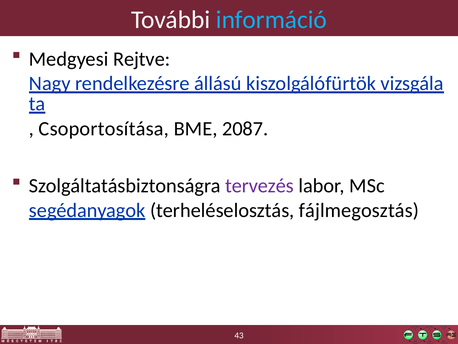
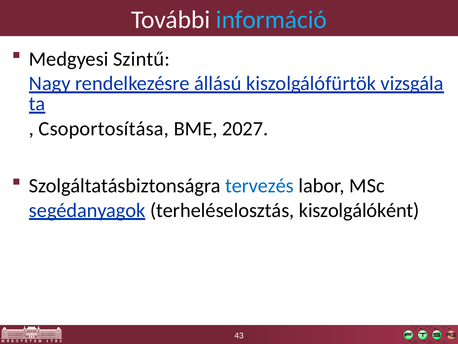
Rejtve: Rejtve -> Szintű
2087: 2087 -> 2027
tervezés colour: purple -> blue
fájlmegosztás: fájlmegosztás -> kiszolgálóként
